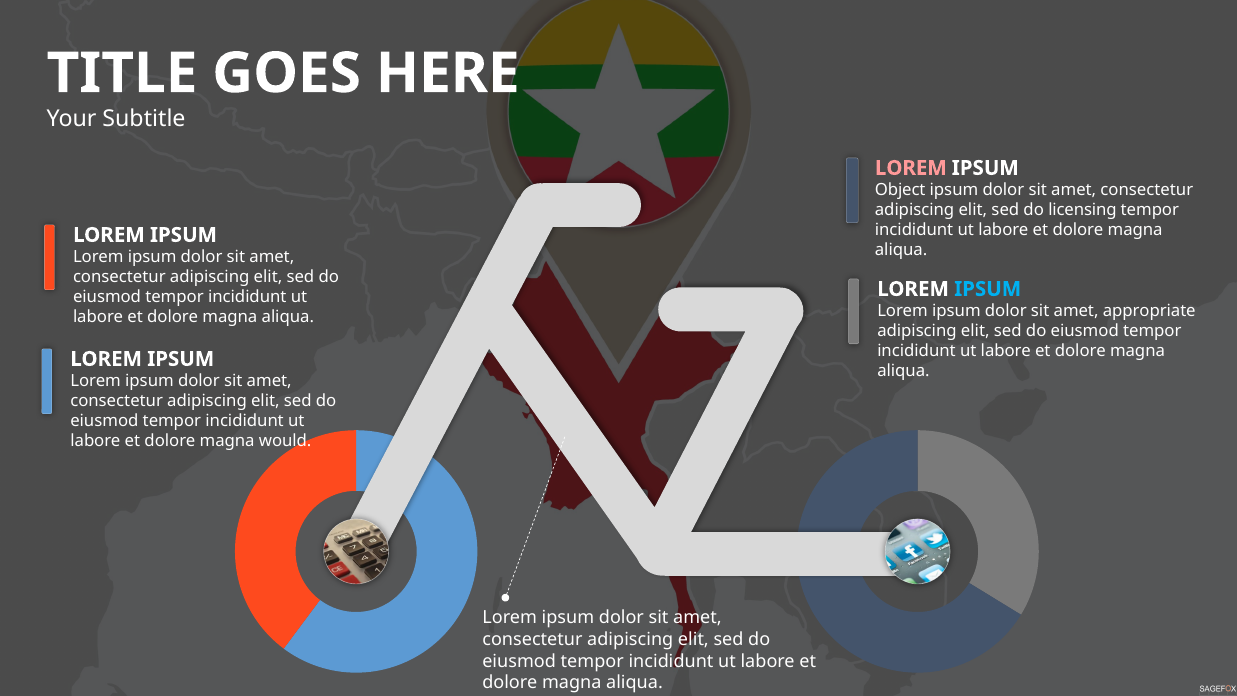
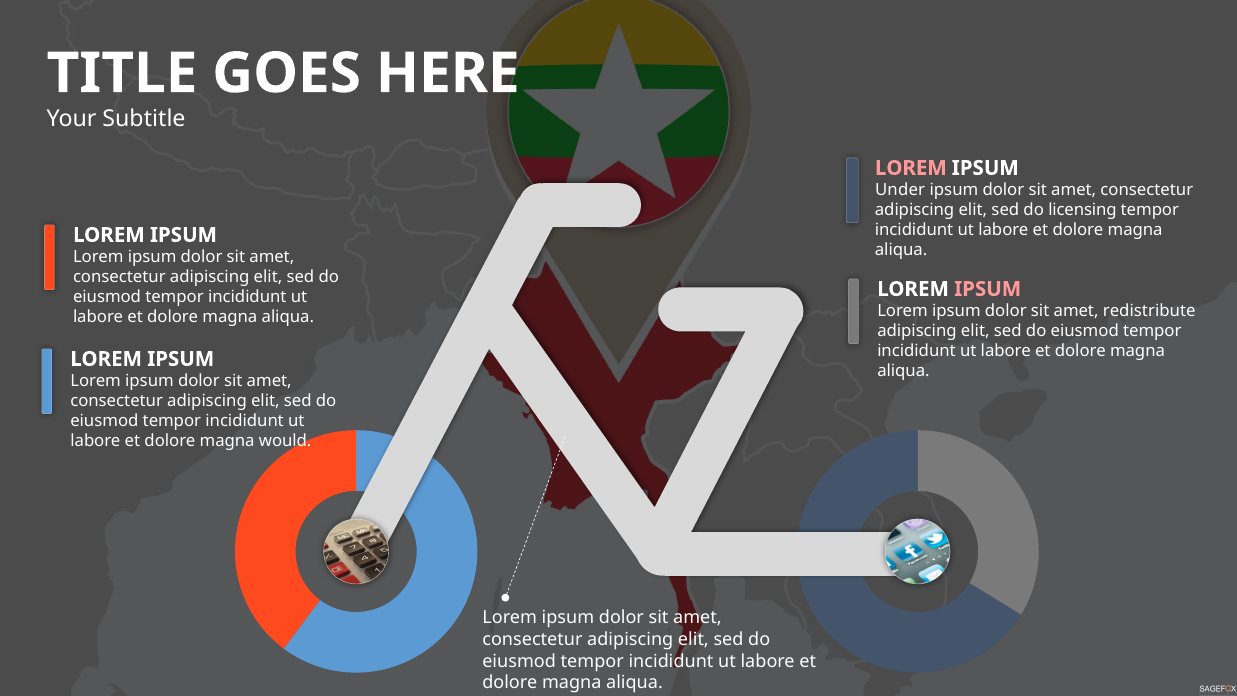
Object: Object -> Under
IPSUM at (988, 289) colour: light blue -> pink
appropriate: appropriate -> redistribute
